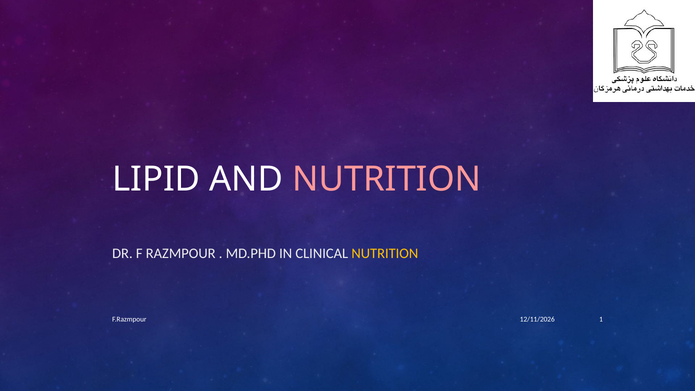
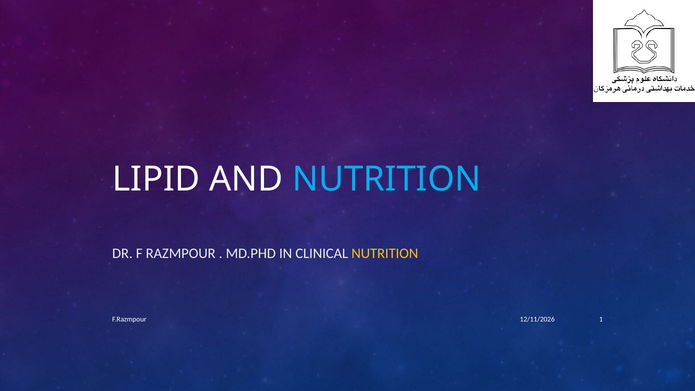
NUTRITION at (387, 179) colour: pink -> light blue
